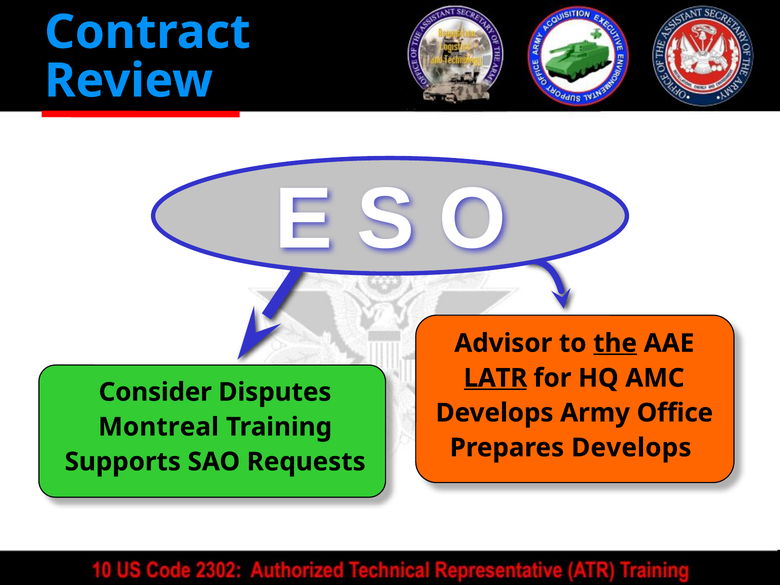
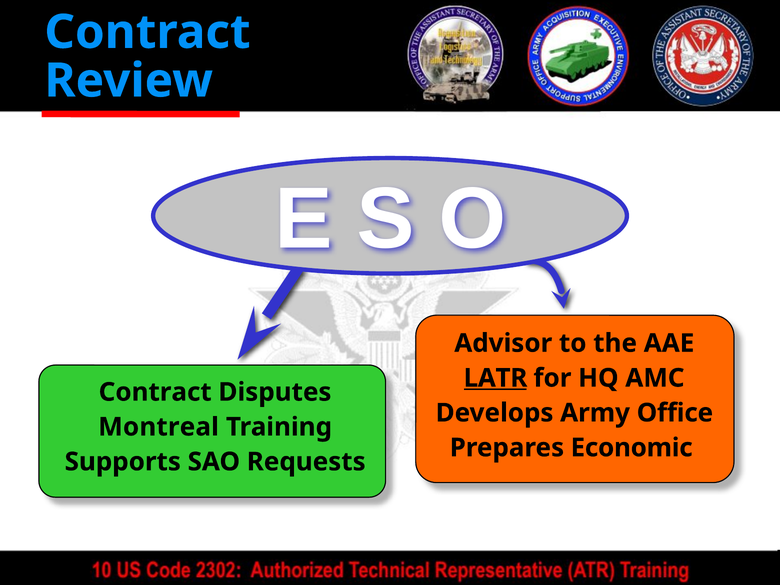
the underline: present -> none
Consider at (155, 392): Consider -> Contract
Prepares Develops: Develops -> Economic
